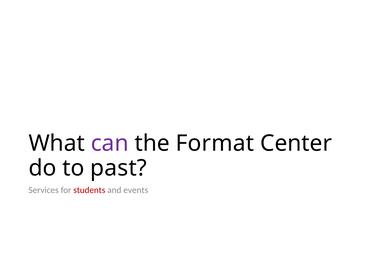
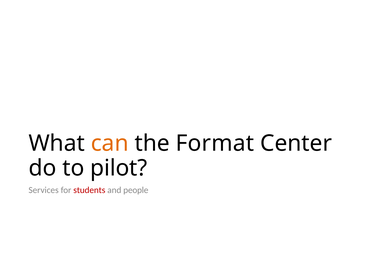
can colour: purple -> orange
past: past -> pilot
events: events -> people
